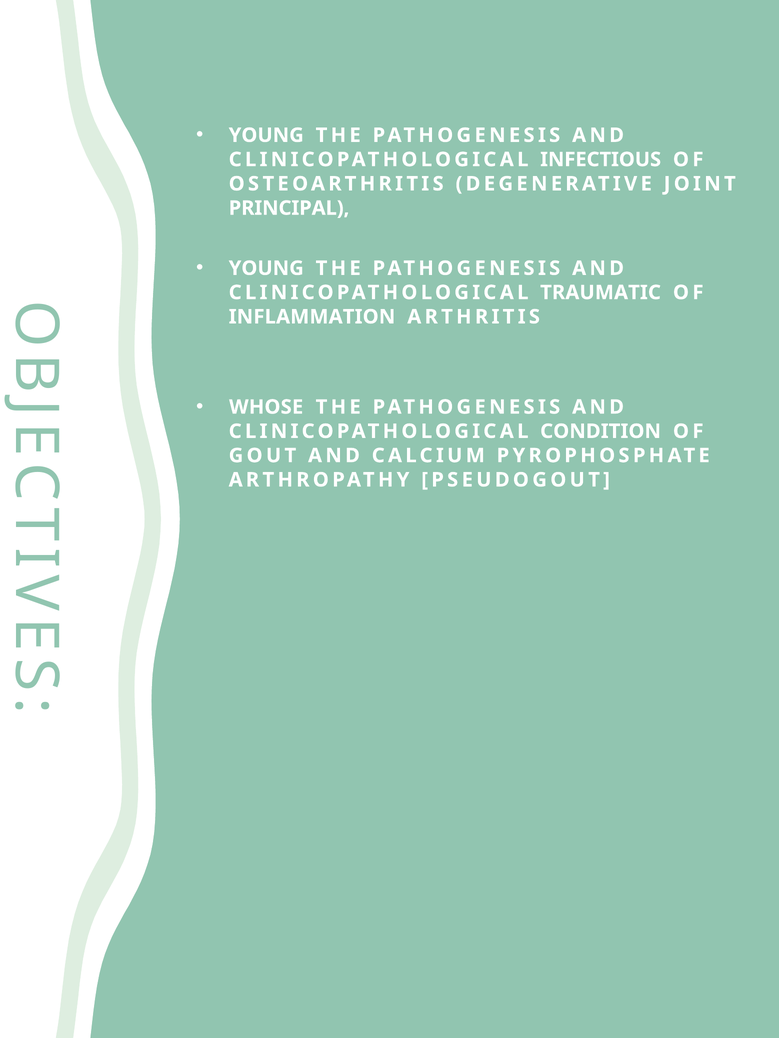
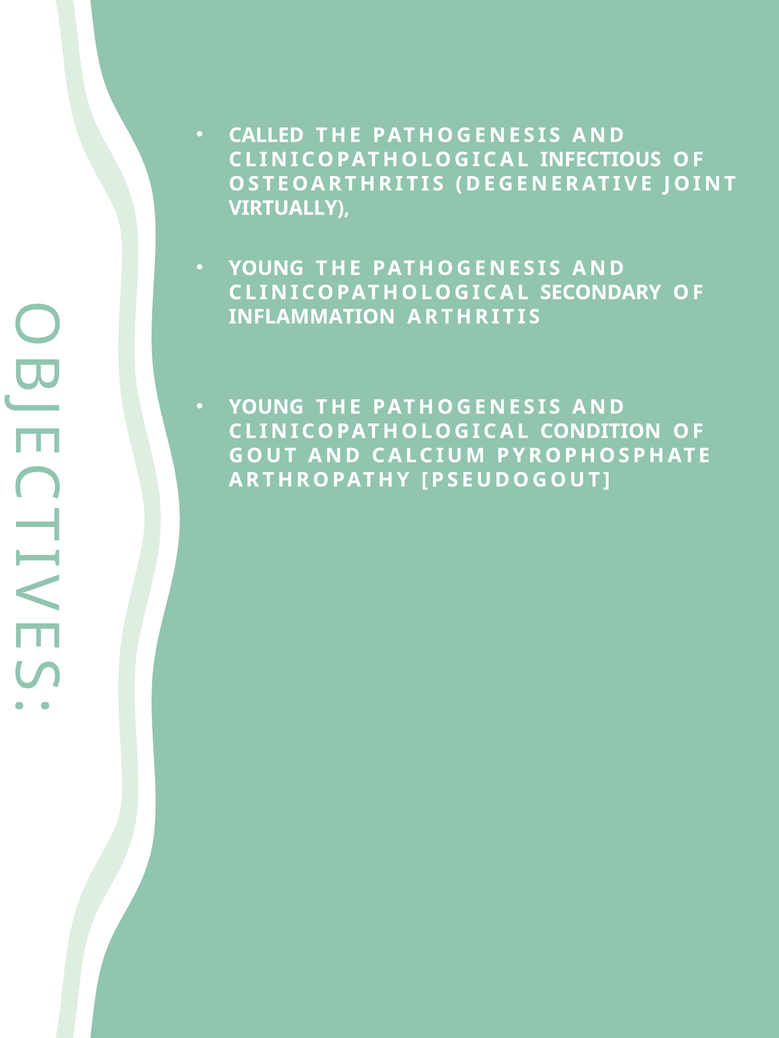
YOUNG at (266, 135): YOUNG -> CALLED
PRINCIPAL: PRINCIPAL -> VIRTUALLY
TRAUMATIC: TRAUMATIC -> SECONDARY
WHOSE at (266, 407): WHOSE -> YOUNG
